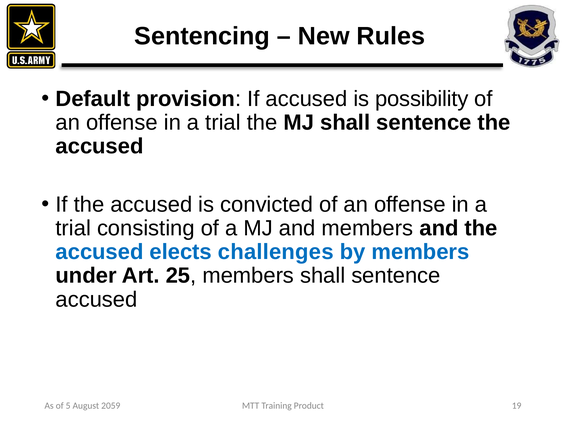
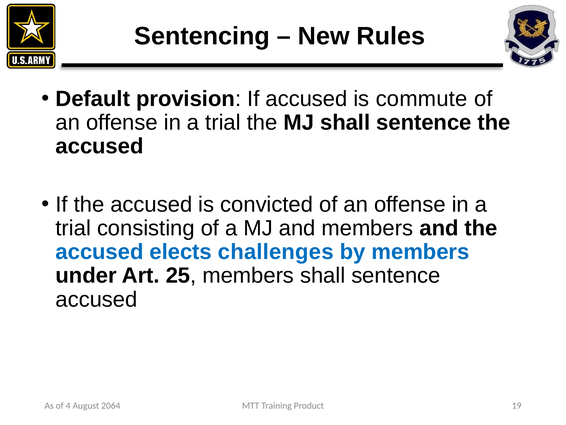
possibility: possibility -> commute
5: 5 -> 4
2059: 2059 -> 2064
